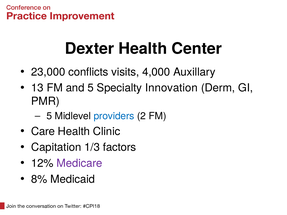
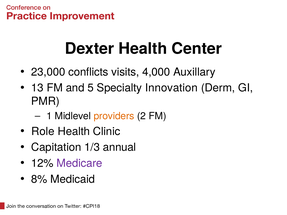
5 at (49, 116): 5 -> 1
providers colour: blue -> orange
Care: Care -> Role
factors: factors -> annual
